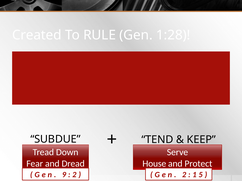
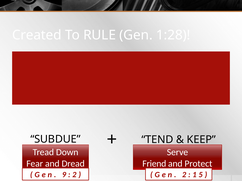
House: House -> Friend
